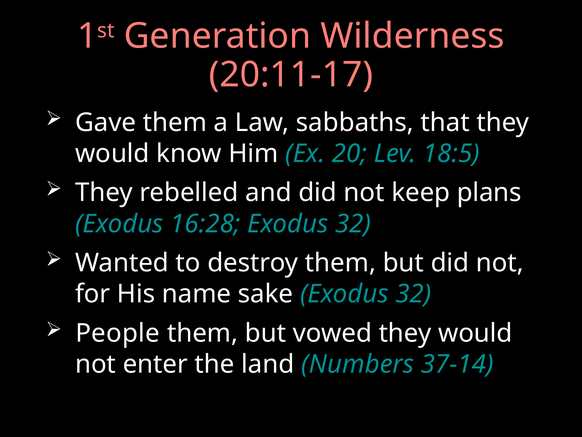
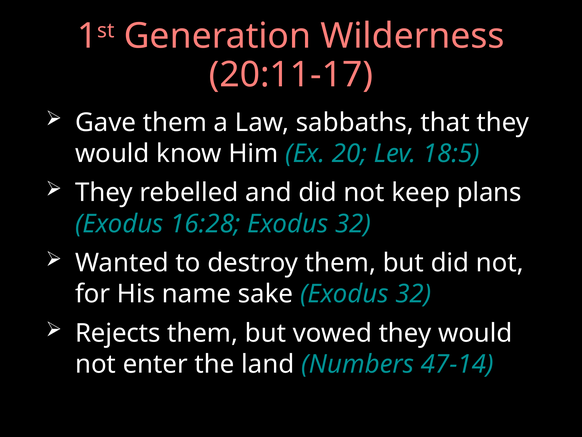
People: People -> Rejects
37-14: 37-14 -> 47-14
